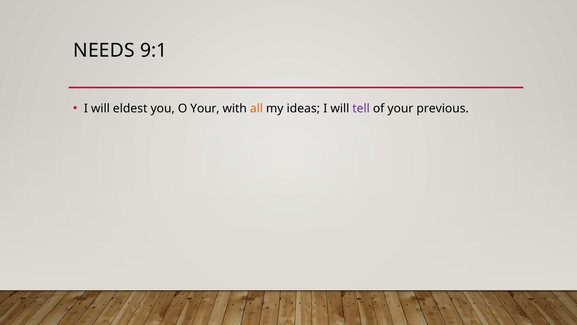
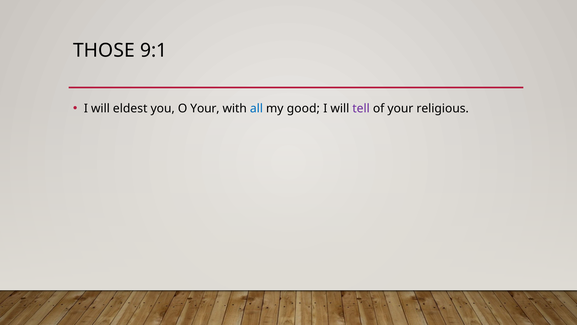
NEEDS: NEEDS -> THOSE
all colour: orange -> blue
ideas: ideas -> good
previous: previous -> religious
